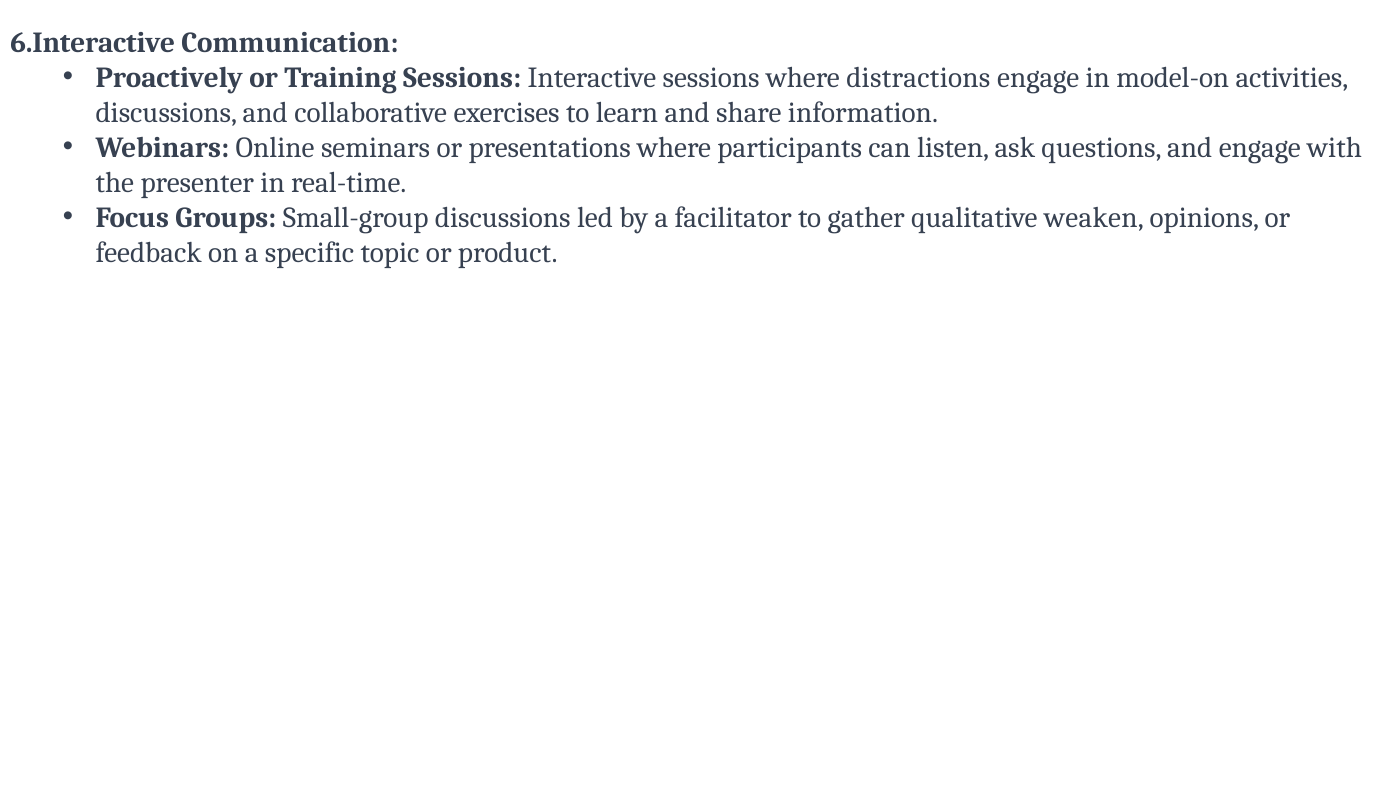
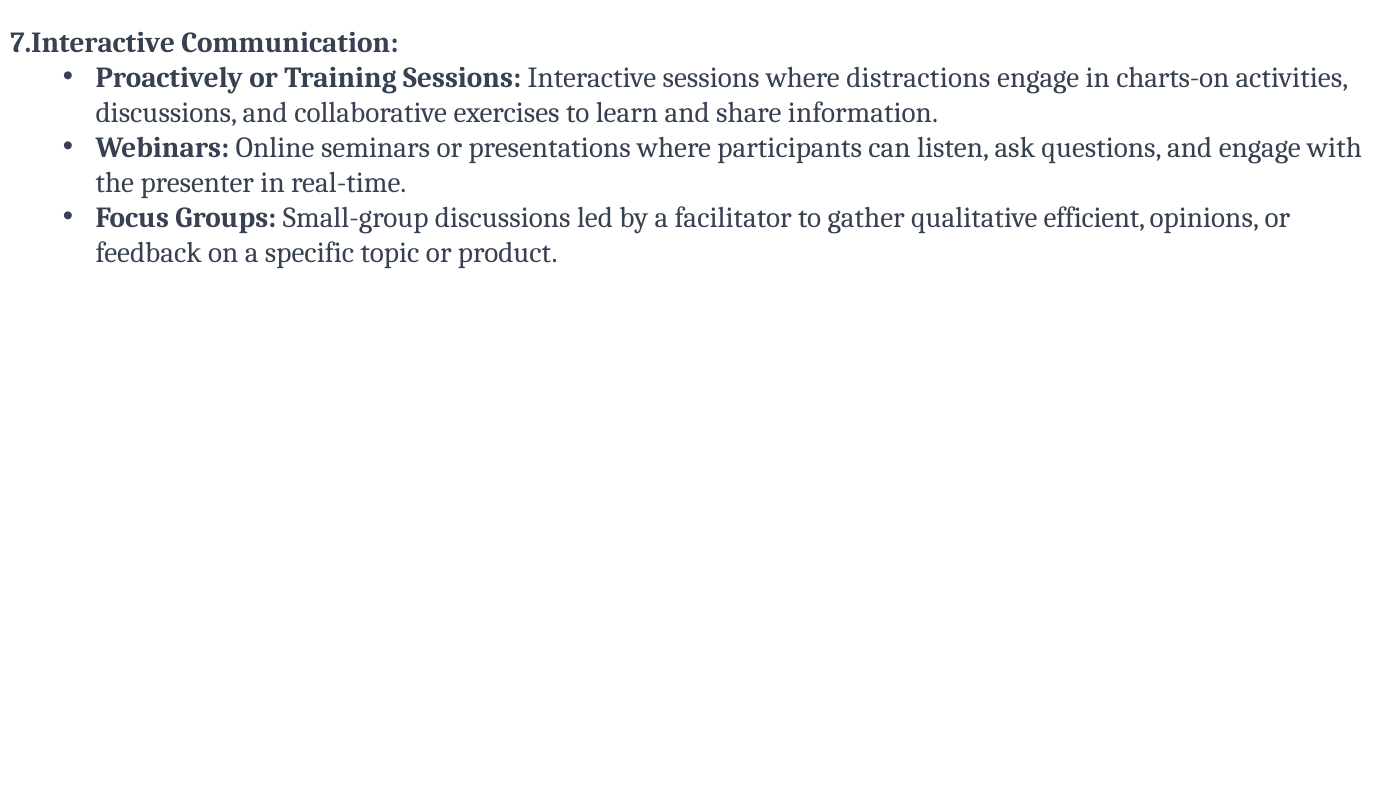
6.Interactive: 6.Interactive -> 7.Interactive
model-on: model-on -> charts-on
weaken: weaken -> efficient
